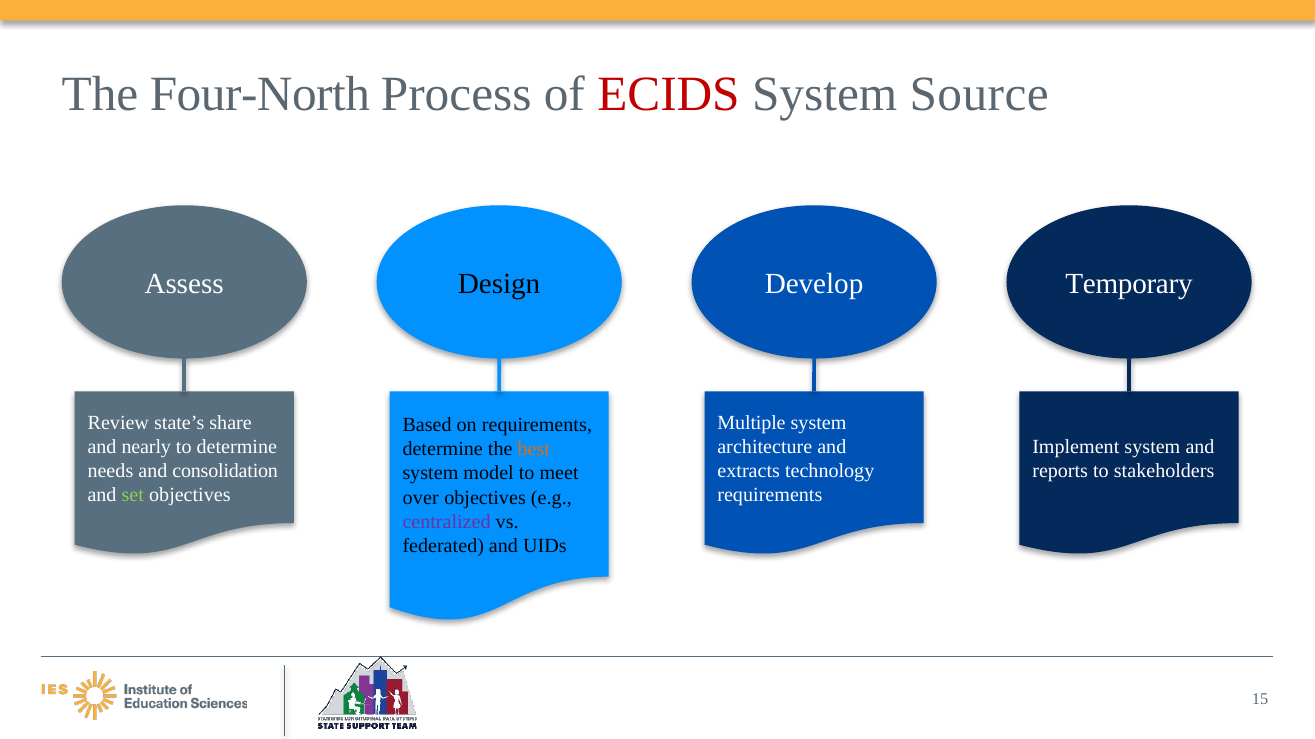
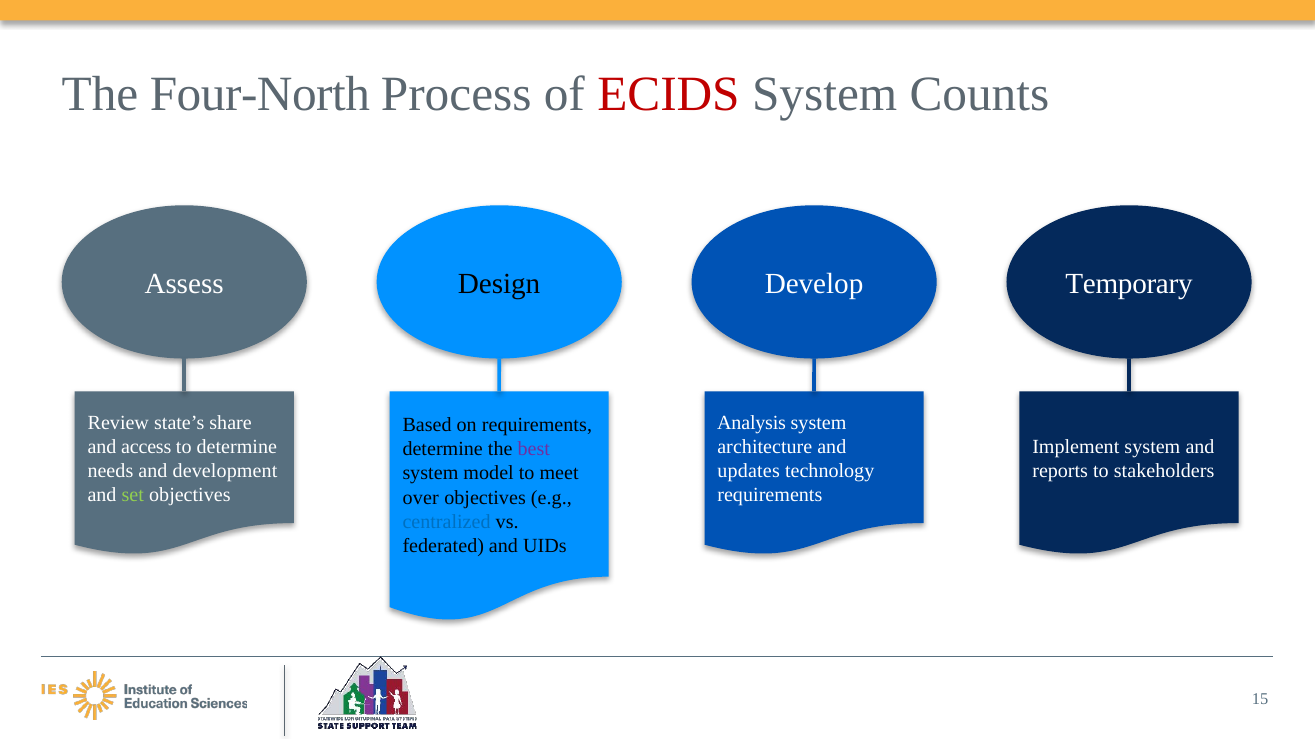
Source: Source -> Counts
Multiple: Multiple -> Analysis
nearly: nearly -> access
best colour: orange -> purple
consolidation: consolidation -> development
extracts: extracts -> updates
centralized colour: purple -> blue
